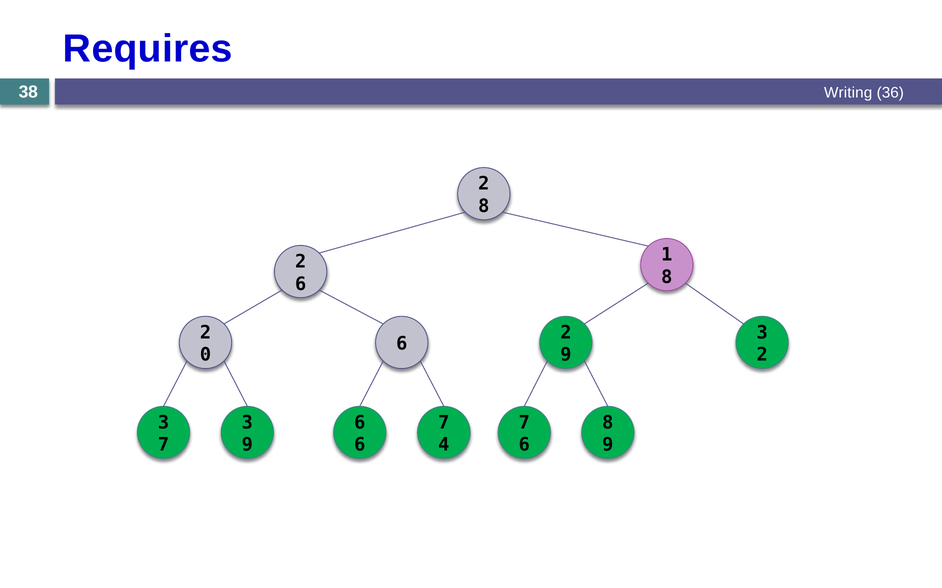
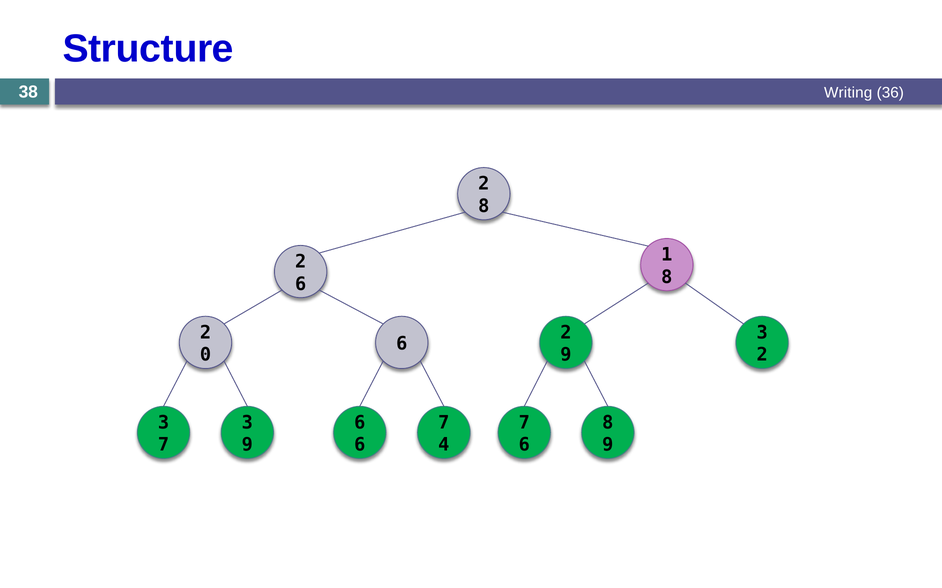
Requires: Requires -> Structure
